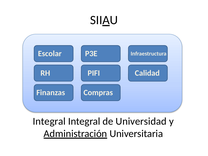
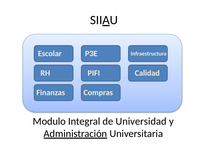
Integral at (49, 121): Integral -> Modulo
